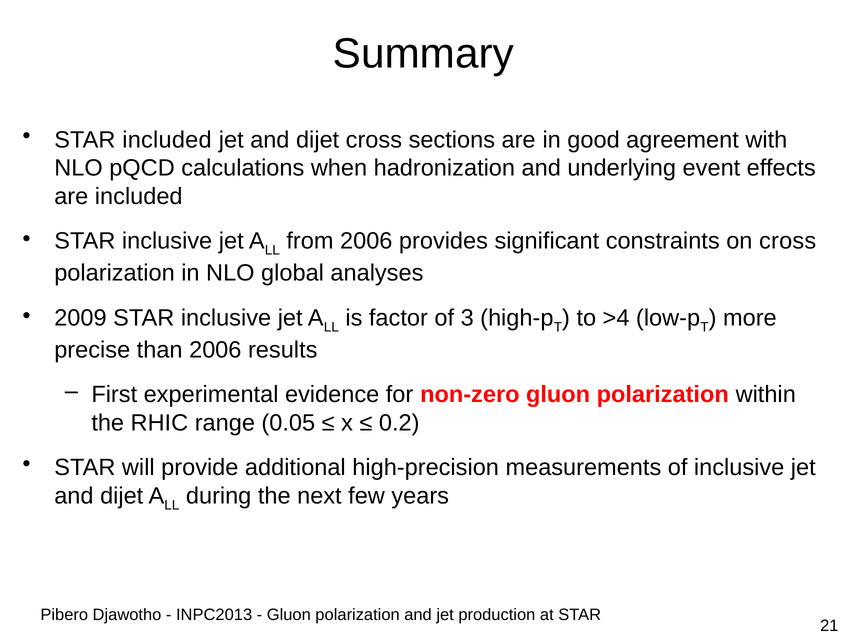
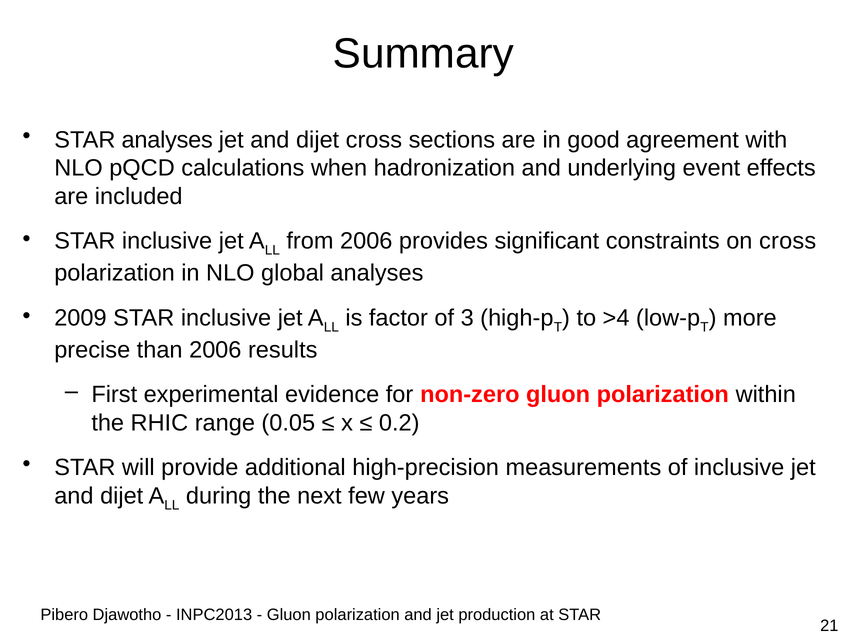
STAR included: included -> analyses
